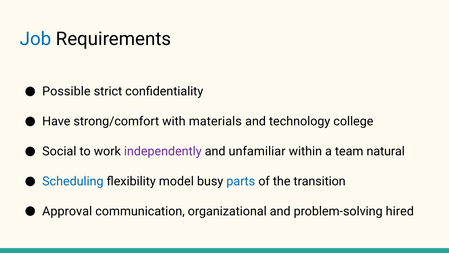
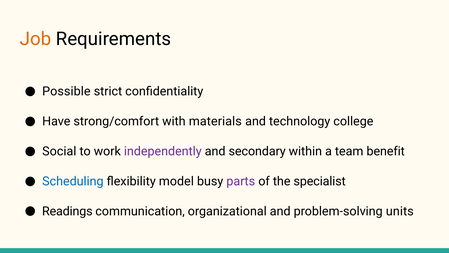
Job colour: blue -> orange
unfamiliar: unfamiliar -> secondary
natural: natural -> benefit
parts colour: blue -> purple
transition: transition -> specialist
Approval: Approval -> Readings
hired: hired -> units
